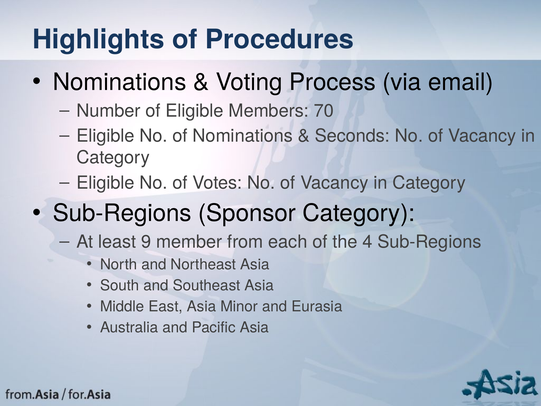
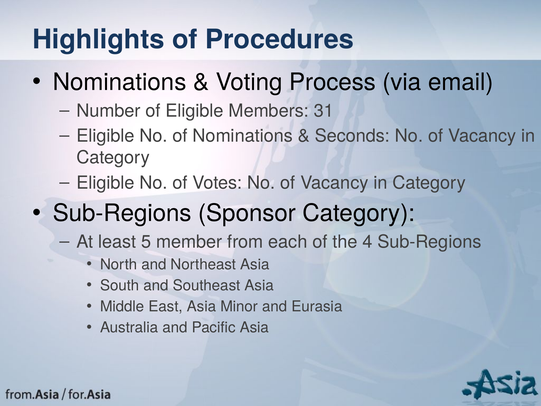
70: 70 -> 31
9: 9 -> 5
